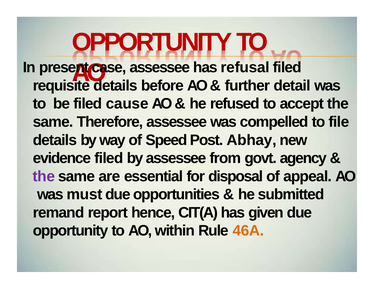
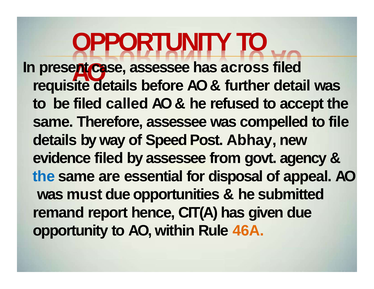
refusal: refusal -> across
cause: cause -> called
the at (44, 176) colour: purple -> blue
